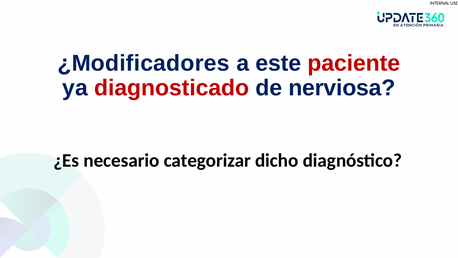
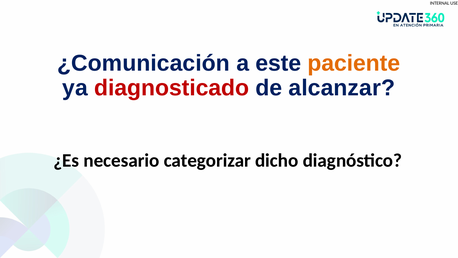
¿Modificadores: ¿Modificadores -> ¿Comunicación
paciente colour: red -> orange
nerviosa: nerviosa -> alcanzar
